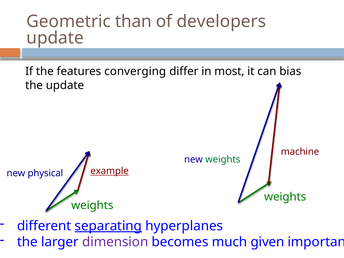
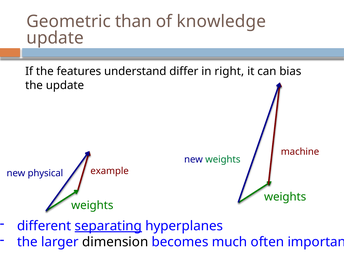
developers: developers -> knowledge
converging: converging -> understand
most: most -> right
example underline: present -> none
dimension colour: purple -> black
given: given -> often
